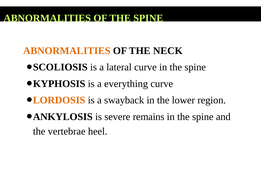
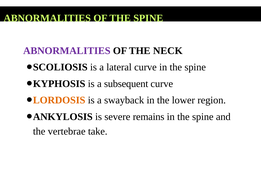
ABNORMALITIES at (67, 51) colour: orange -> purple
everything: everything -> subsequent
heel: heel -> take
